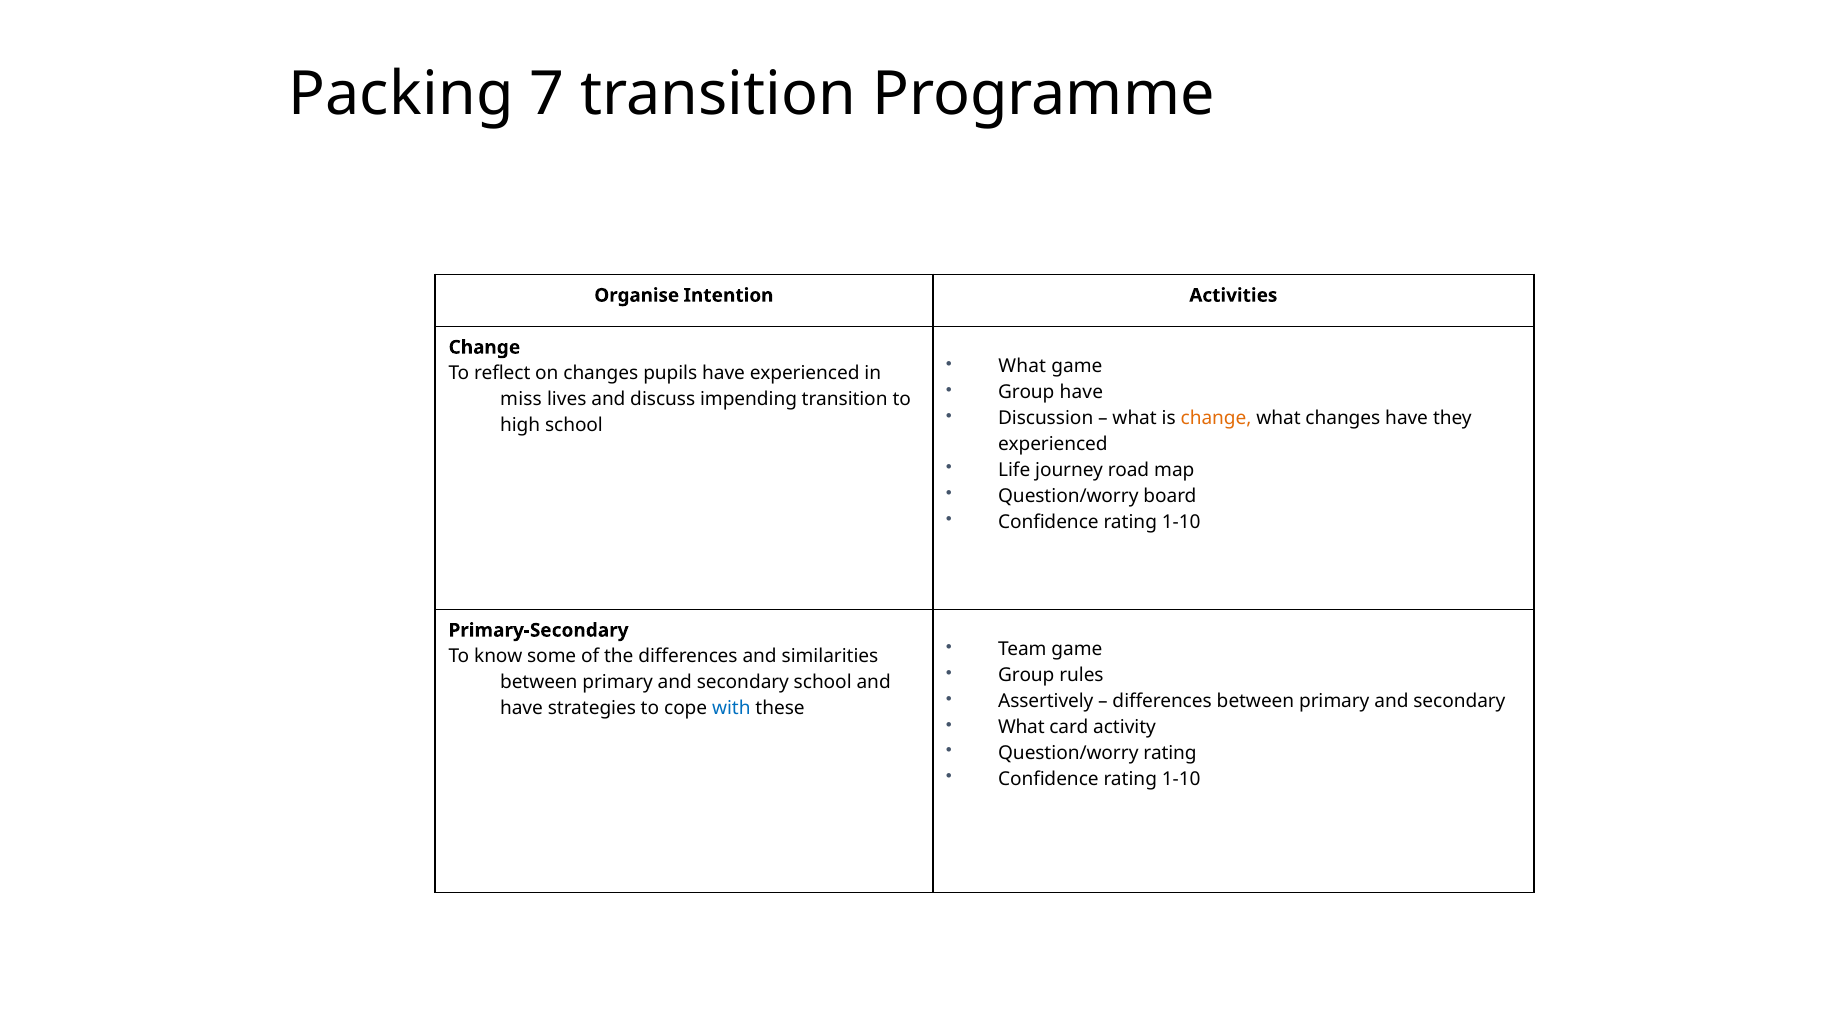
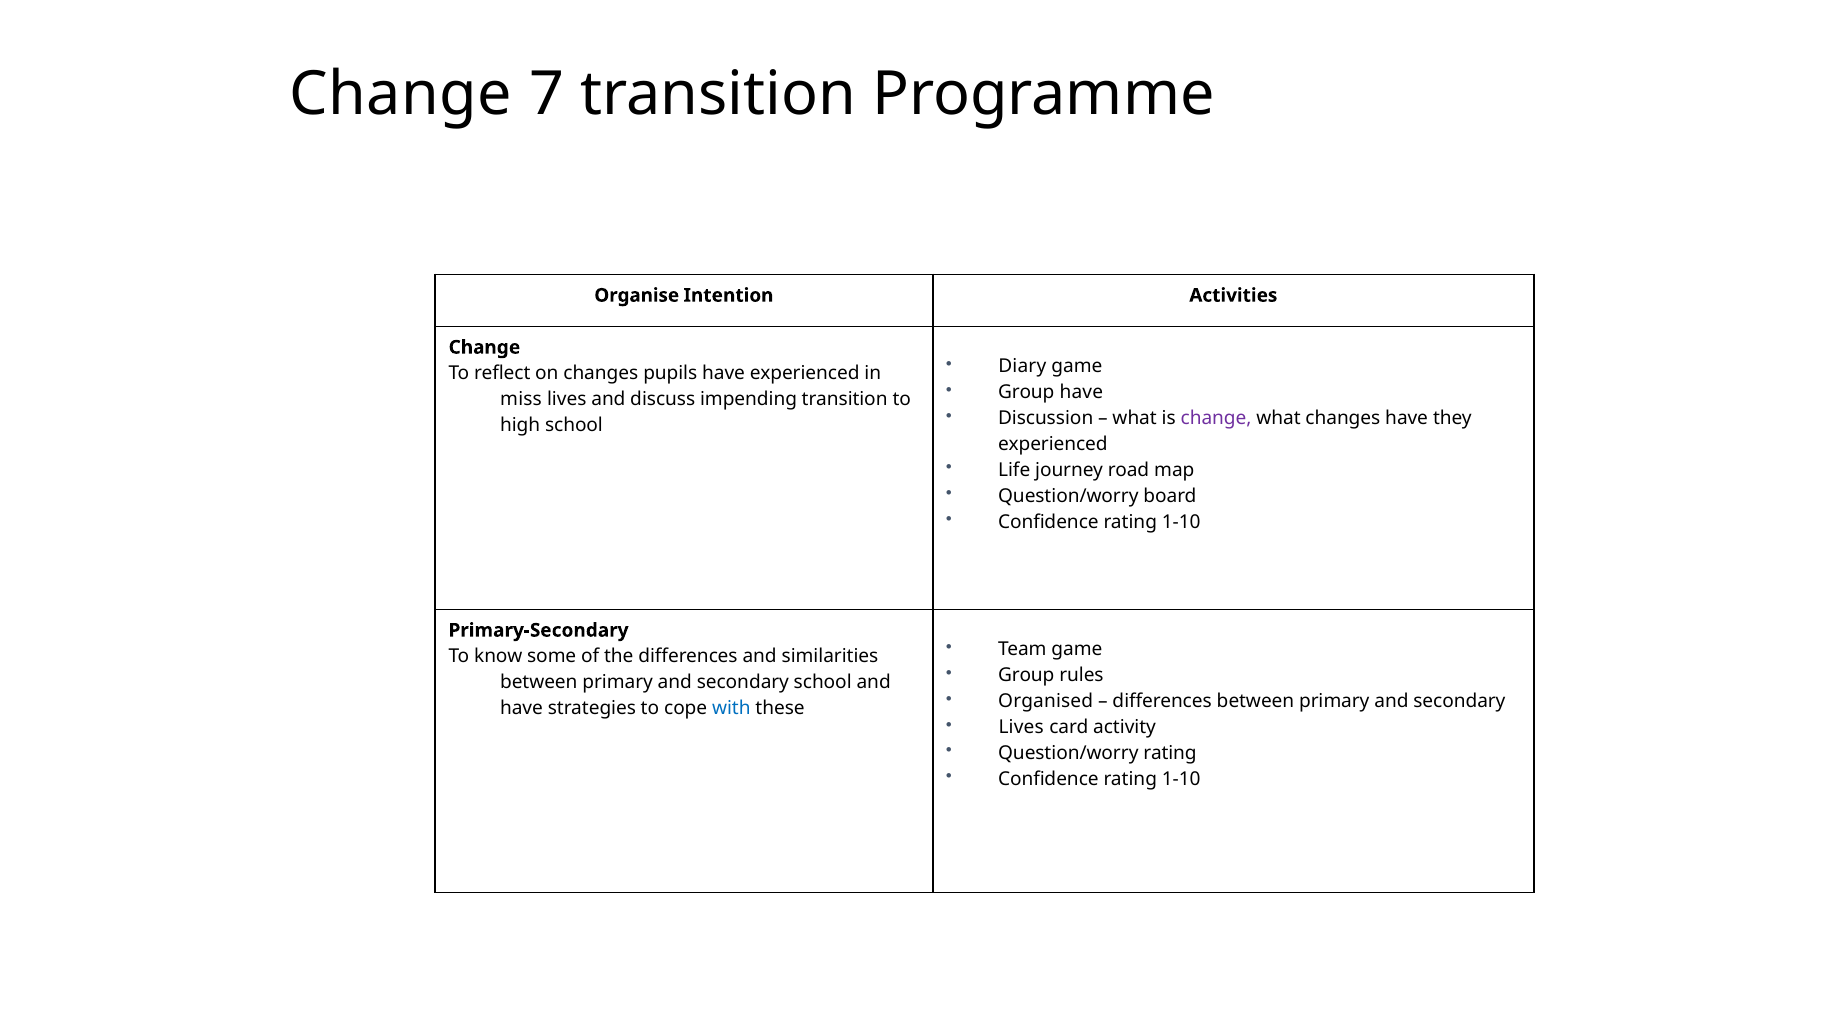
Packing at (401, 94): Packing -> Change
What at (1022, 367): What -> Diary
change at (1216, 418) colour: orange -> purple
Assertively: Assertively -> Organised
What at (1021, 727): What -> Lives
